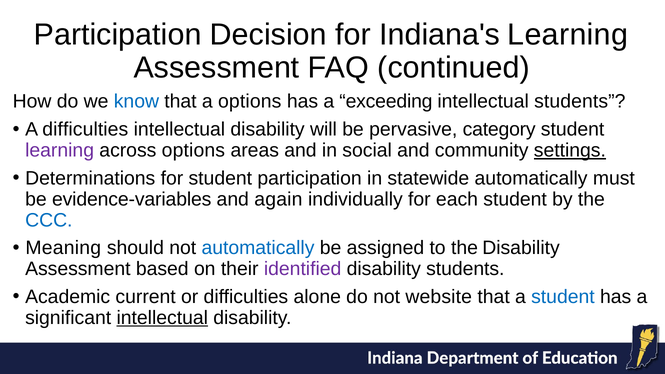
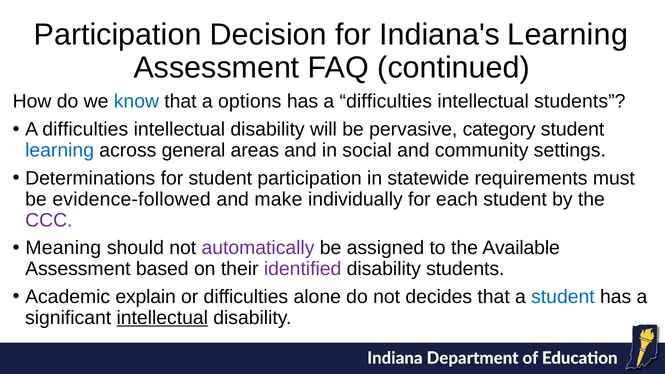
has a exceeding: exceeding -> difficulties
learning at (60, 150) colour: purple -> blue
across options: options -> general
settings underline: present -> none
statewide automatically: automatically -> requirements
evidence-variables: evidence-variables -> evidence-followed
again: again -> make
CCC colour: blue -> purple
automatically at (258, 248) colour: blue -> purple
the Disability: Disability -> Available
current: current -> explain
website: website -> decides
